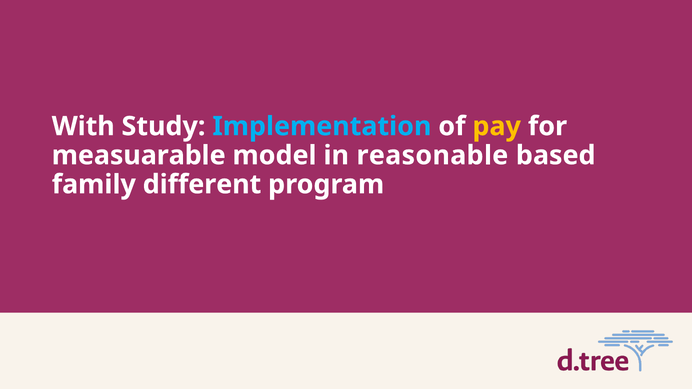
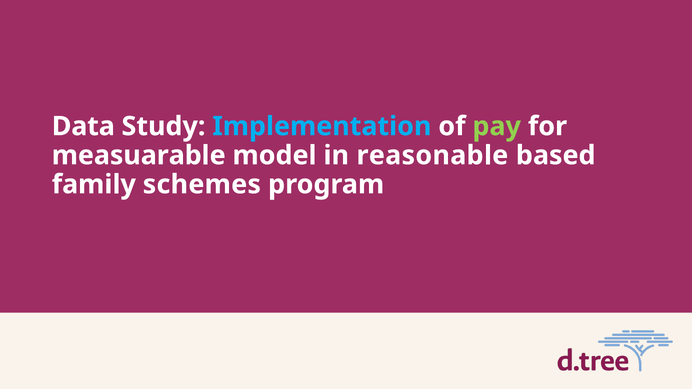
With: With -> Data
pay colour: yellow -> light green
different: different -> schemes
